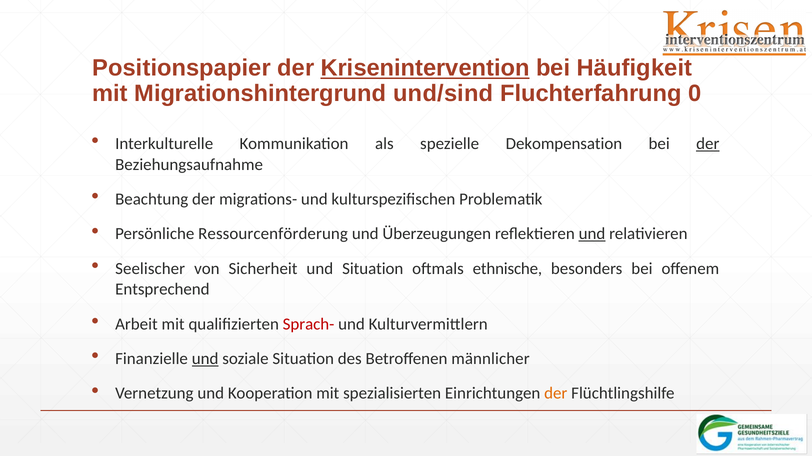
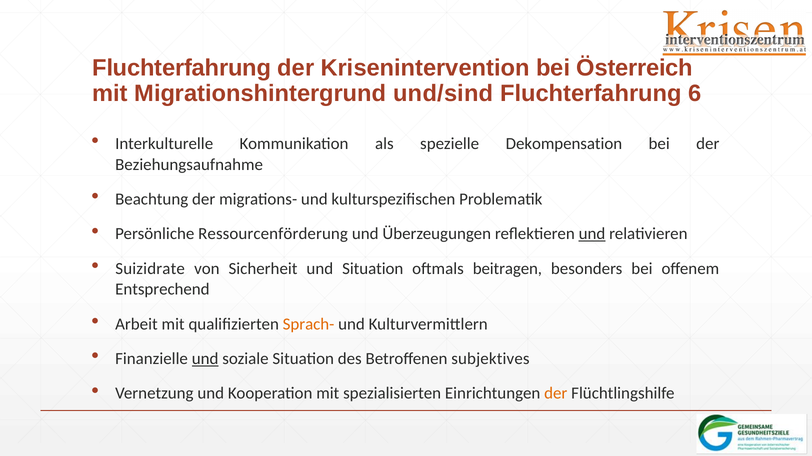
Positionspapier at (182, 68): Positionspapier -> Fluchterfahrung
Krisenintervention underline: present -> none
Häufigkeit: Häufigkeit -> Österreich
0: 0 -> 6
der at (708, 144) underline: present -> none
Seelischer: Seelischer -> Suizidrate
ethnische: ethnische -> beitragen
Sprach- colour: red -> orange
männlicher: männlicher -> subjektives
